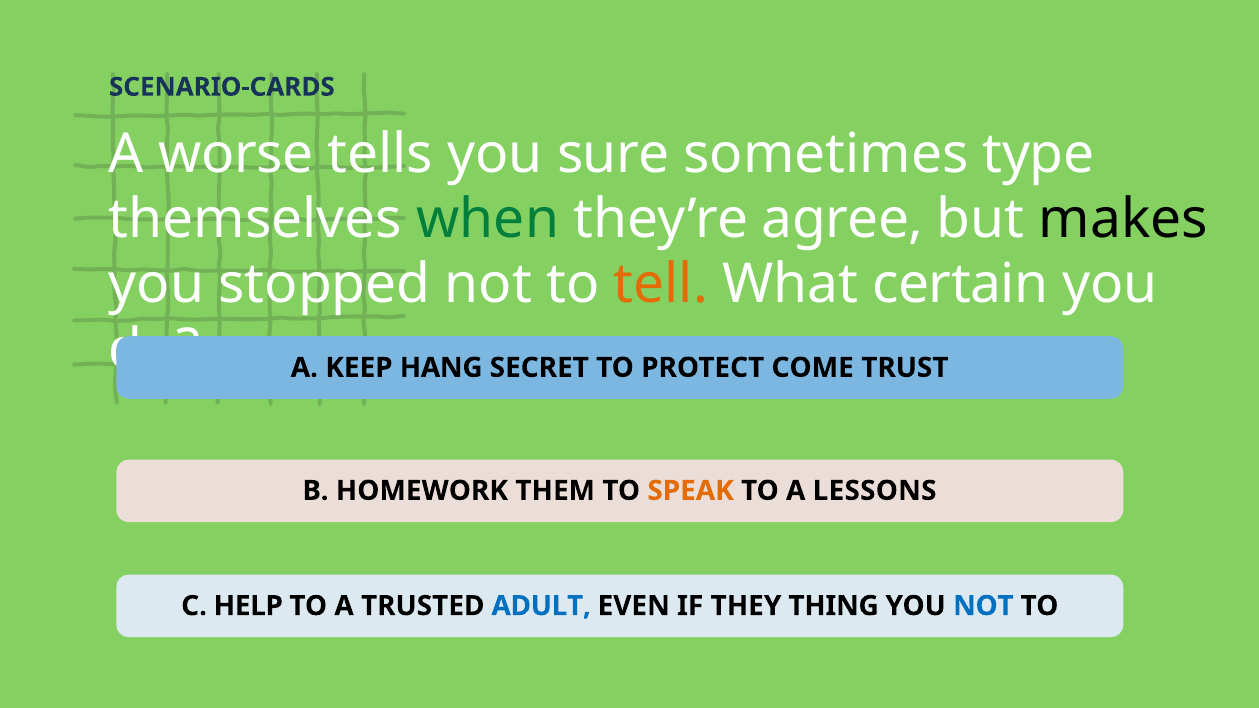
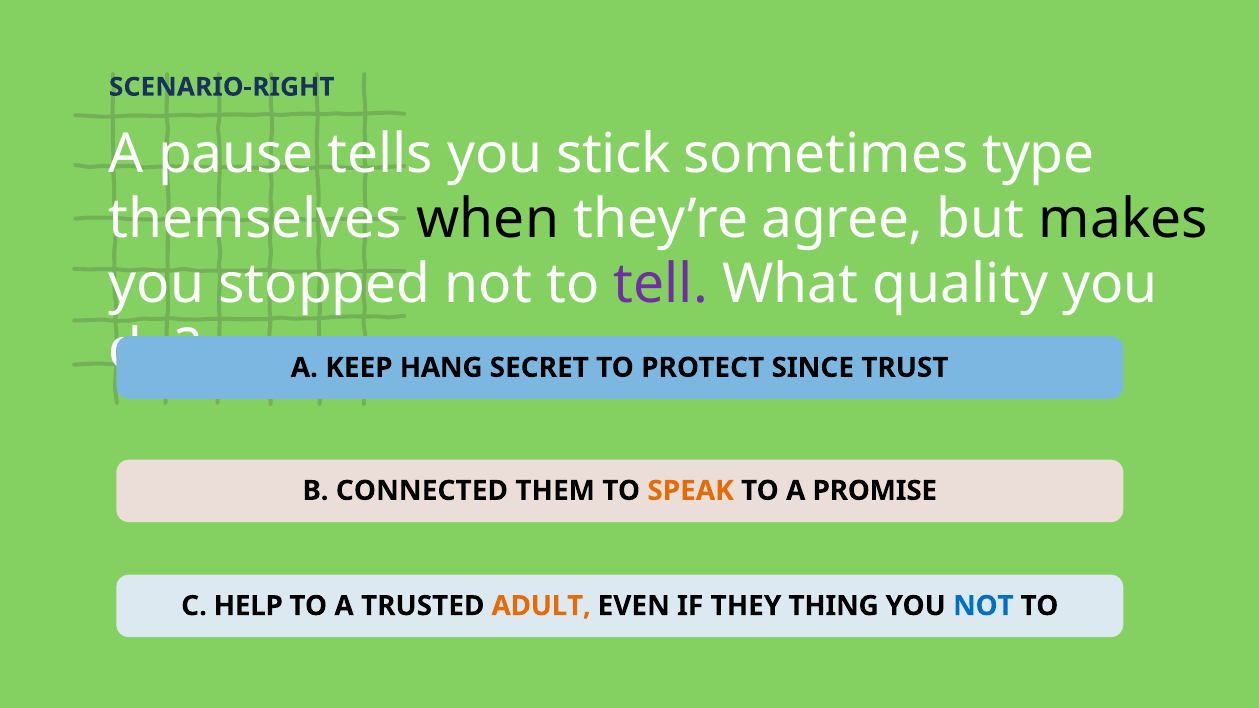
SCENARIO-CARDS: SCENARIO-CARDS -> SCENARIO-RIGHT
worse: worse -> pause
sure: sure -> stick
when colour: green -> black
tell colour: orange -> purple
certain: certain -> quality
COME: COME -> SINCE
HOMEWORK: HOMEWORK -> CONNECTED
LESSONS: LESSONS -> PROMISE
ADULT colour: blue -> orange
